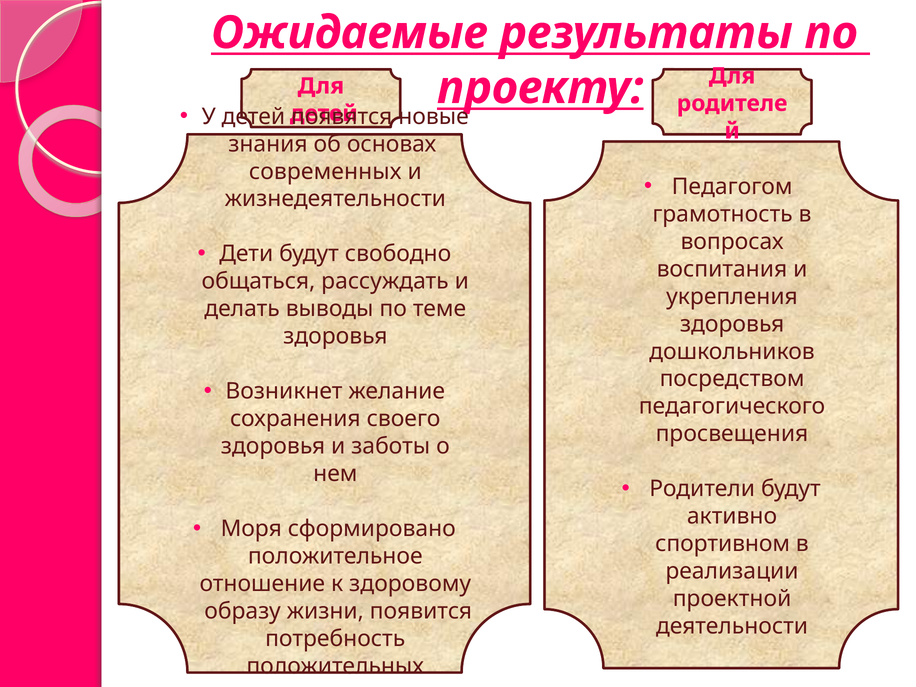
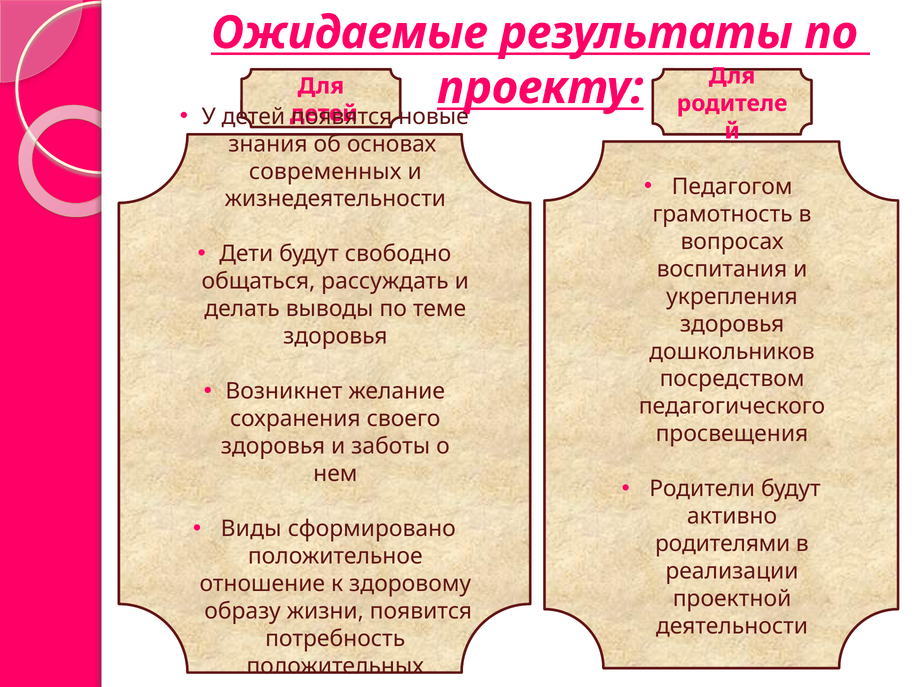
Моря: Моря -> Виды
спортивном: спортивном -> родителями
